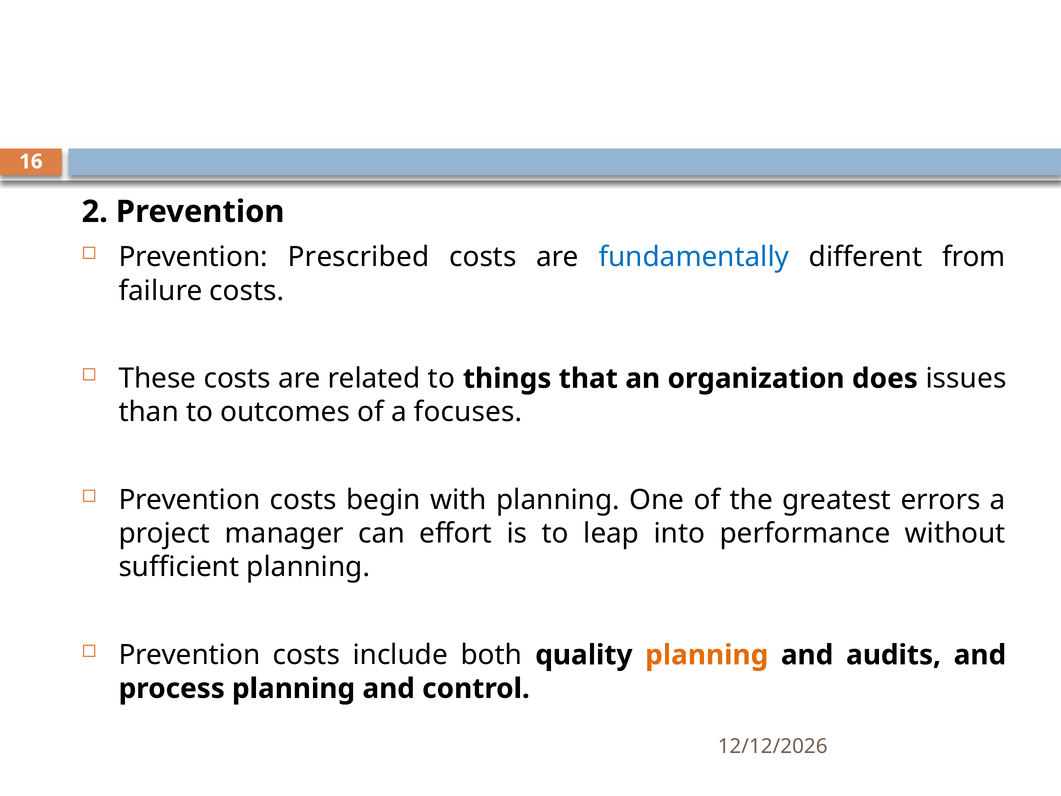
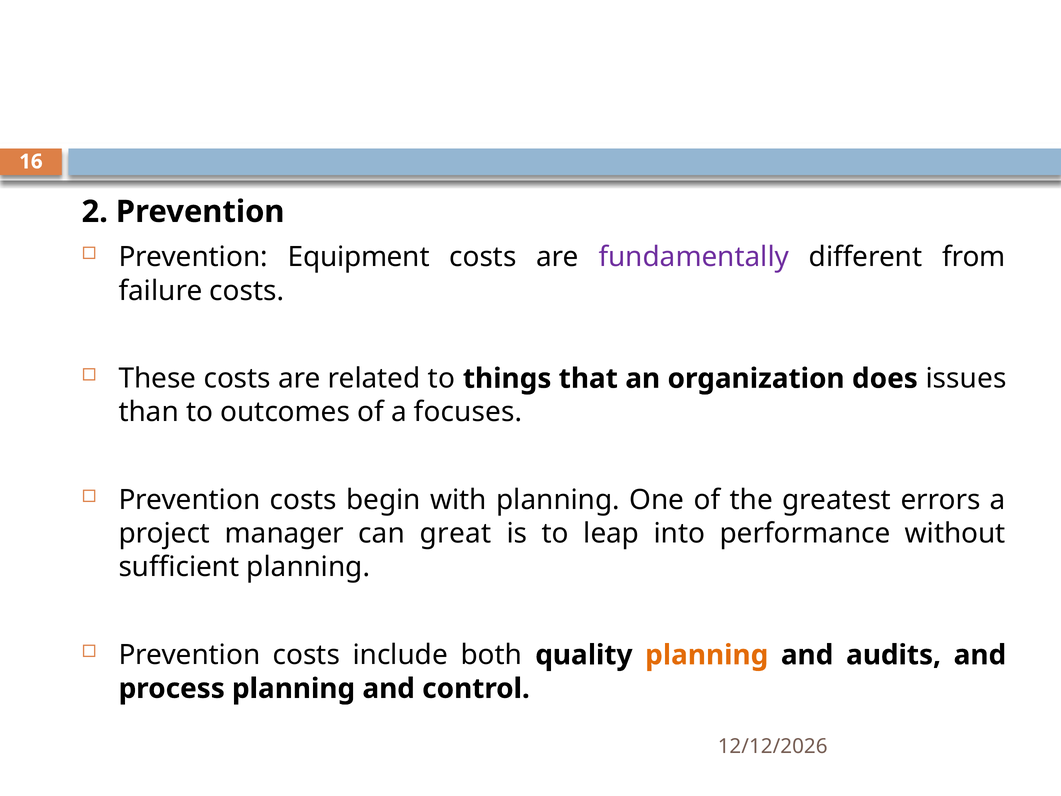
Prescribed: Prescribed -> Equipment
fundamentally colour: blue -> purple
effort: effort -> great
